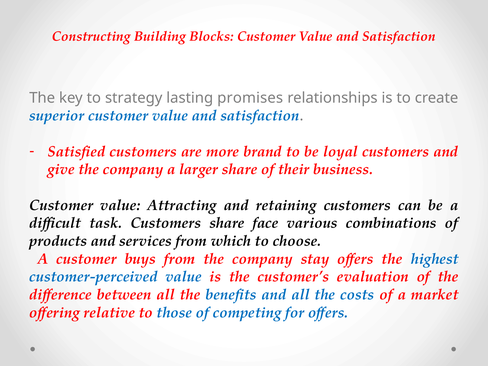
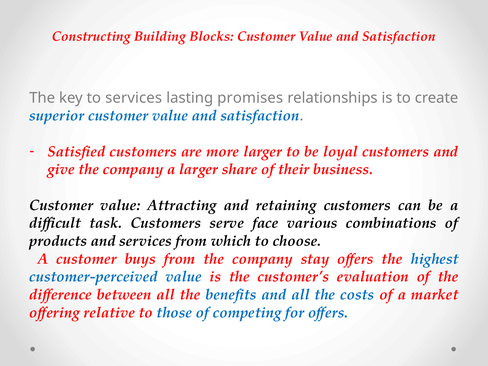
to strategy: strategy -> services
more brand: brand -> larger
Customers share: share -> serve
